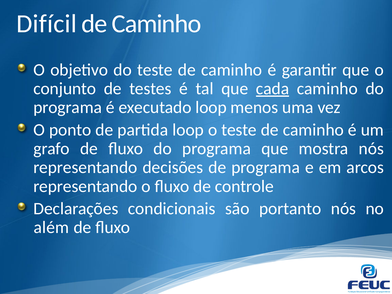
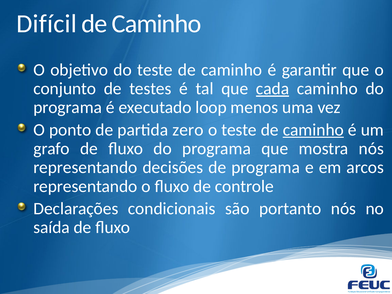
partida loop: loop -> zero
caminho at (313, 130) underline: none -> present
além: além -> saída
